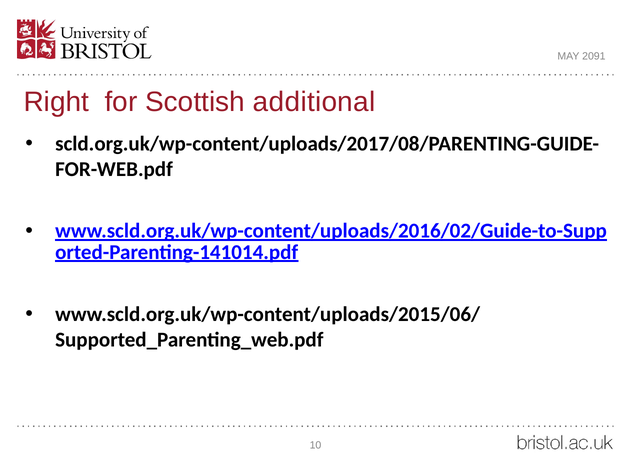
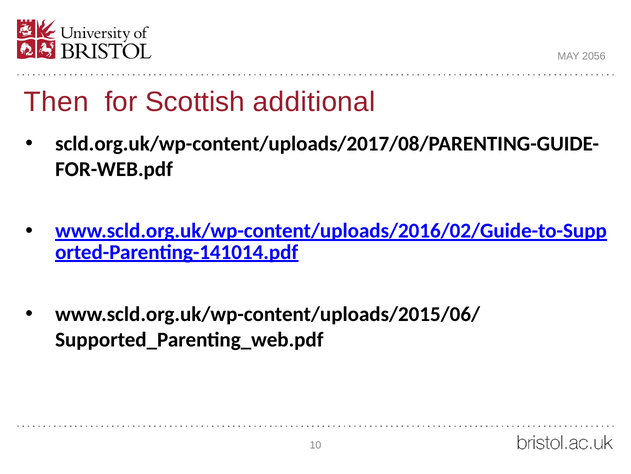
2091: 2091 -> 2056
Right: Right -> Then
